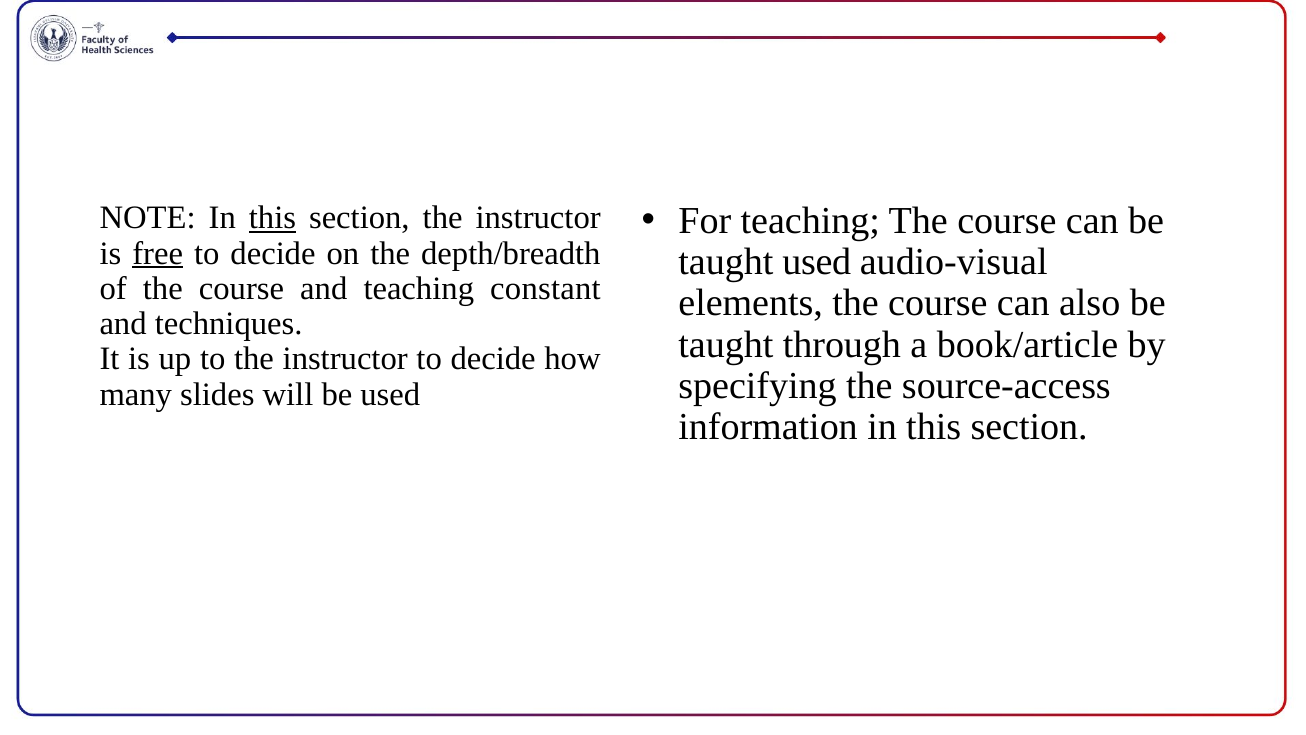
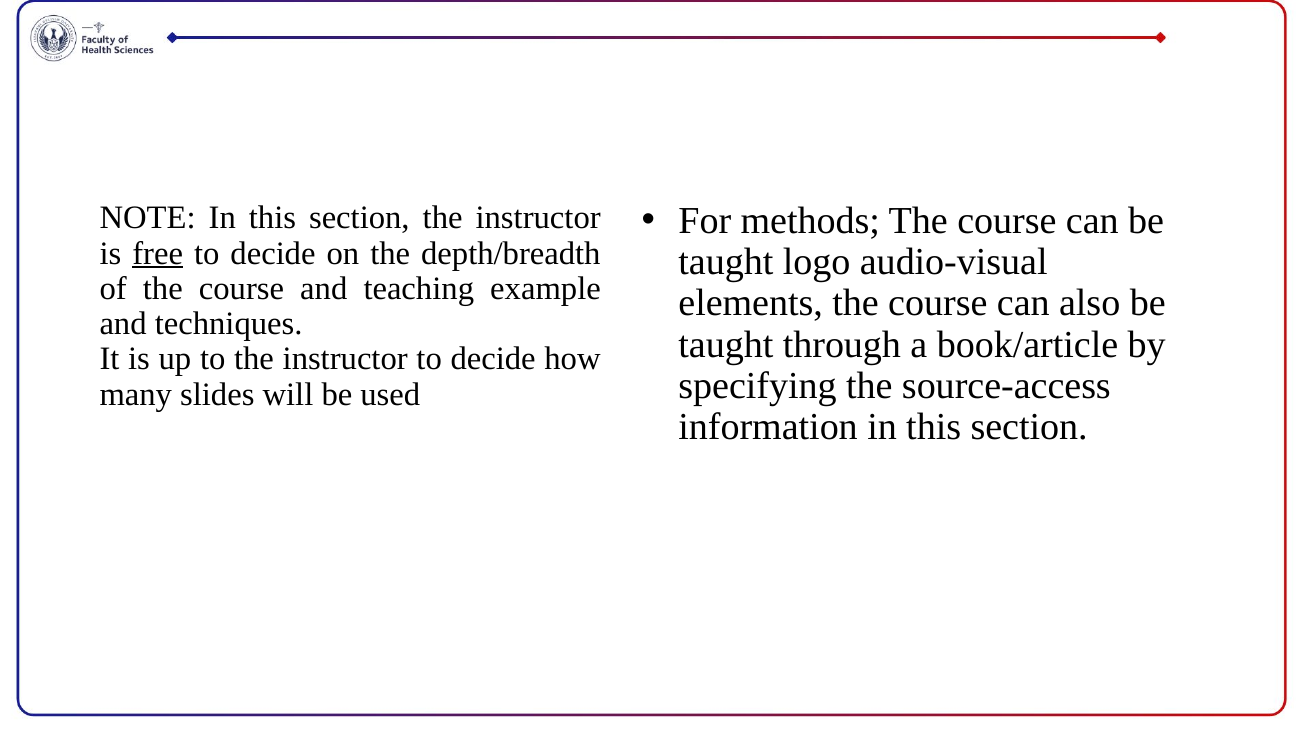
For teaching: teaching -> methods
this at (272, 218) underline: present -> none
taught used: used -> logo
constant: constant -> example
